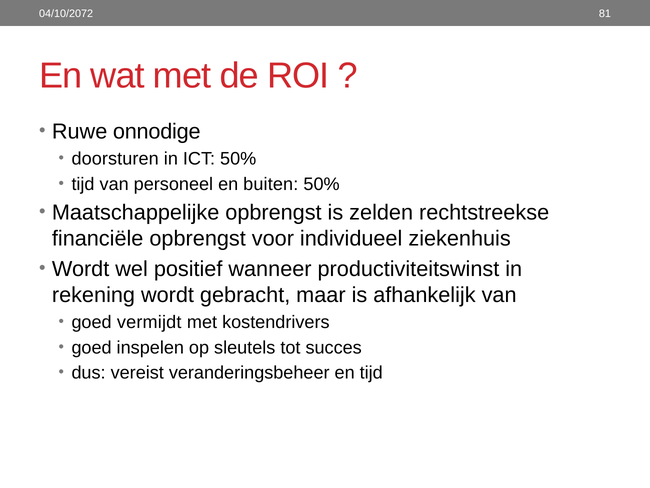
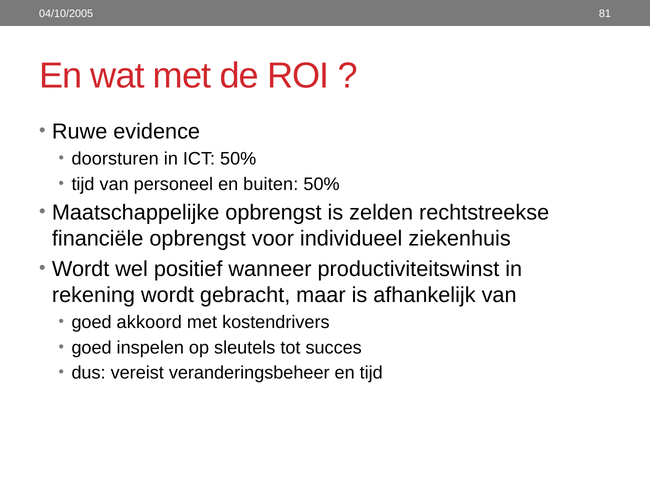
04/10/2072: 04/10/2072 -> 04/10/2005
onnodige: onnodige -> evidence
vermijdt: vermijdt -> akkoord
